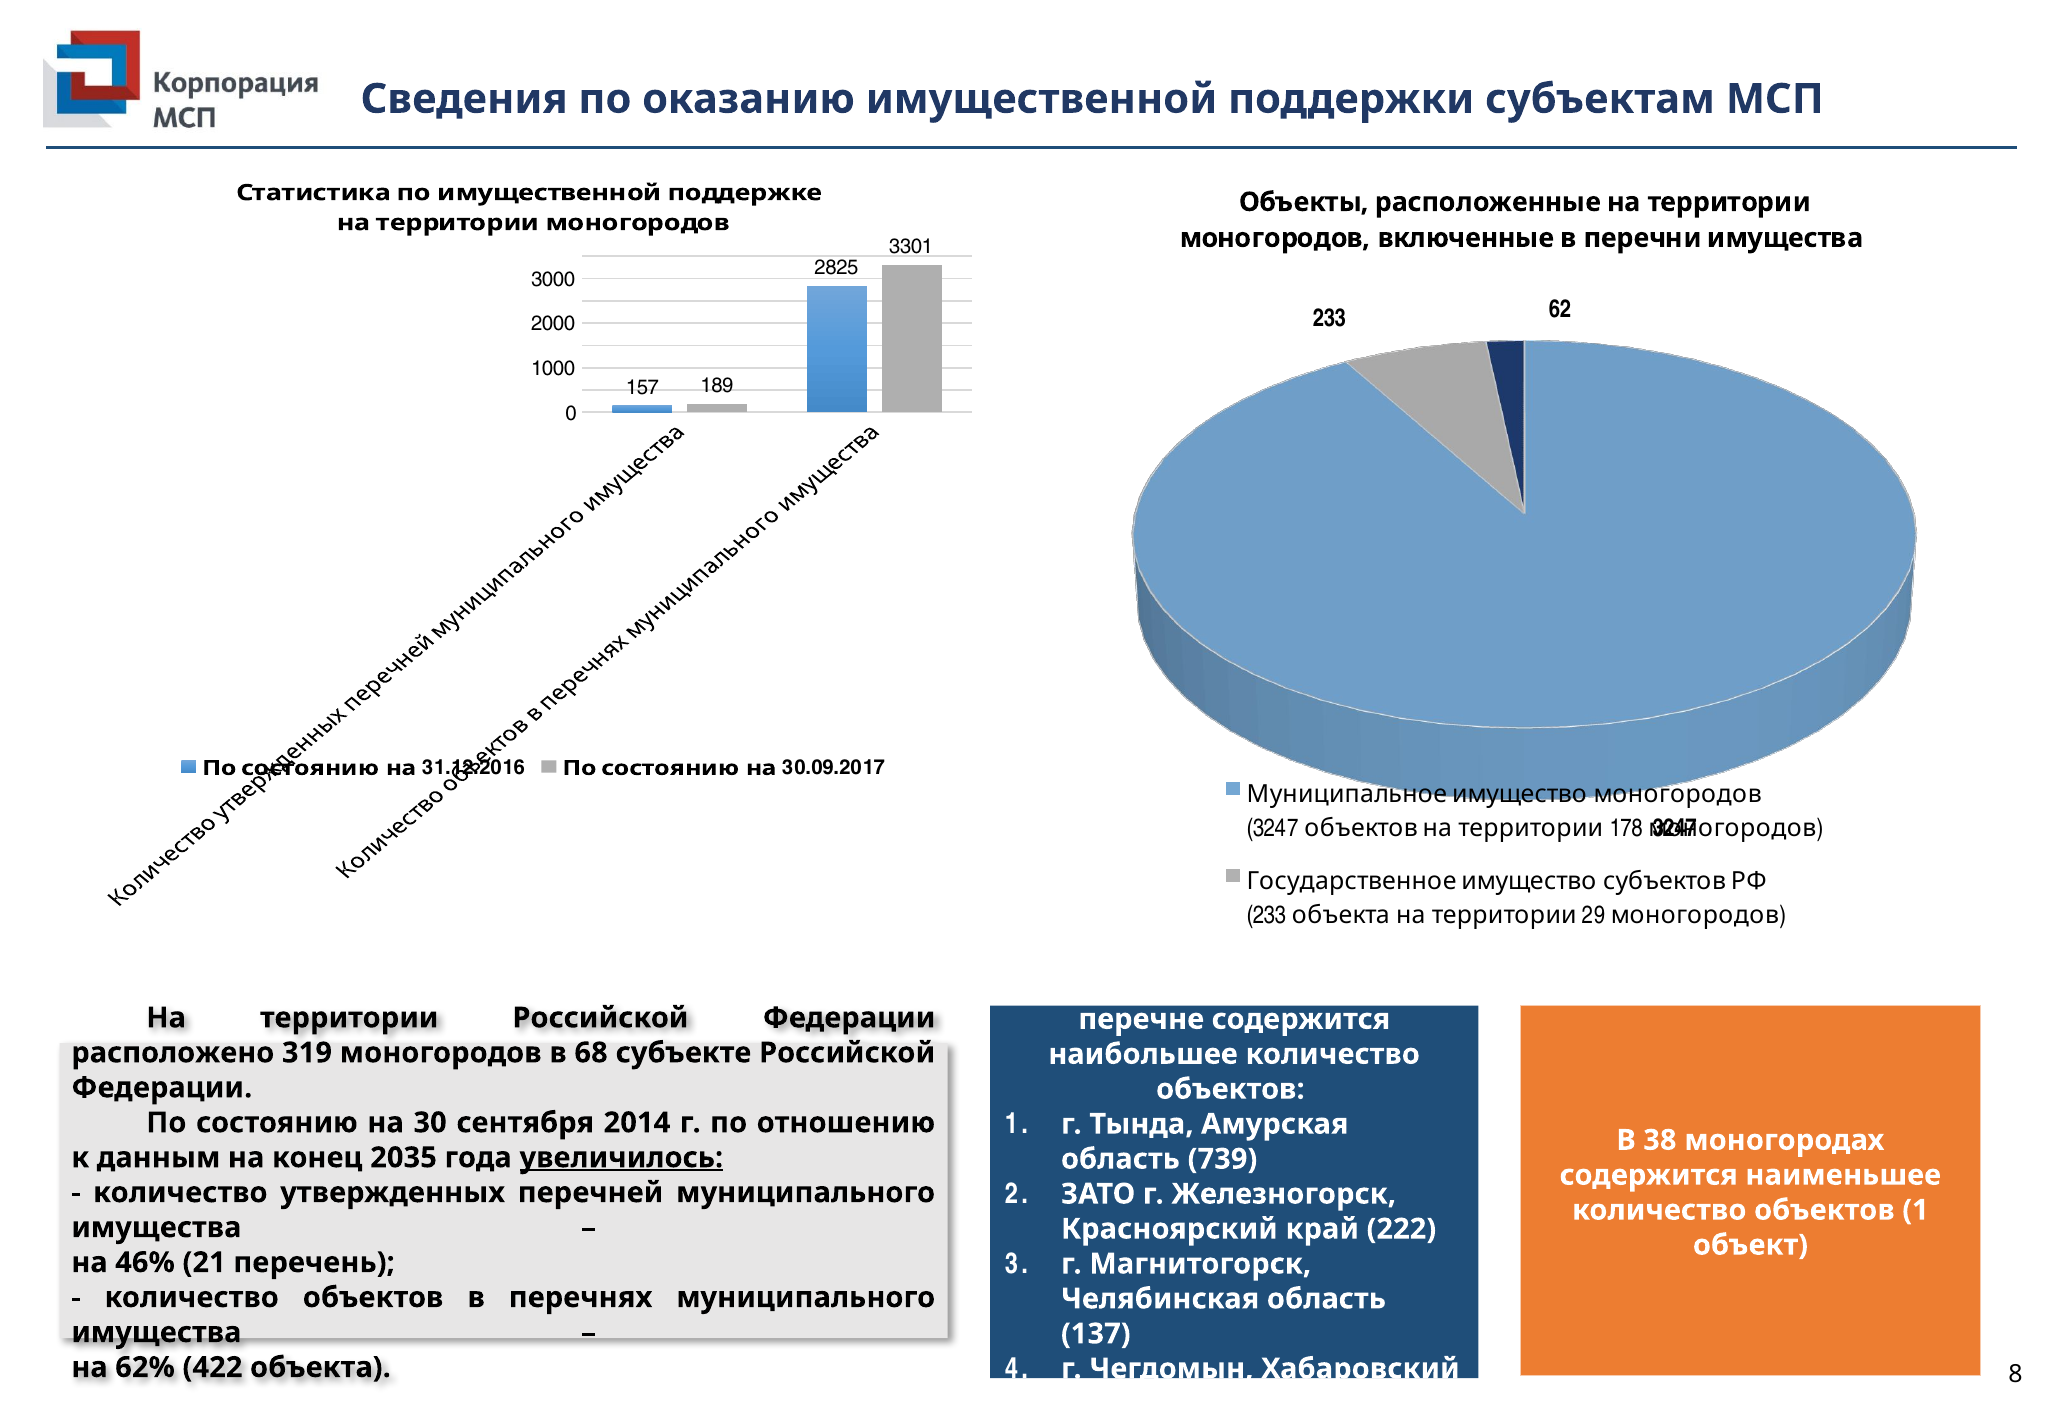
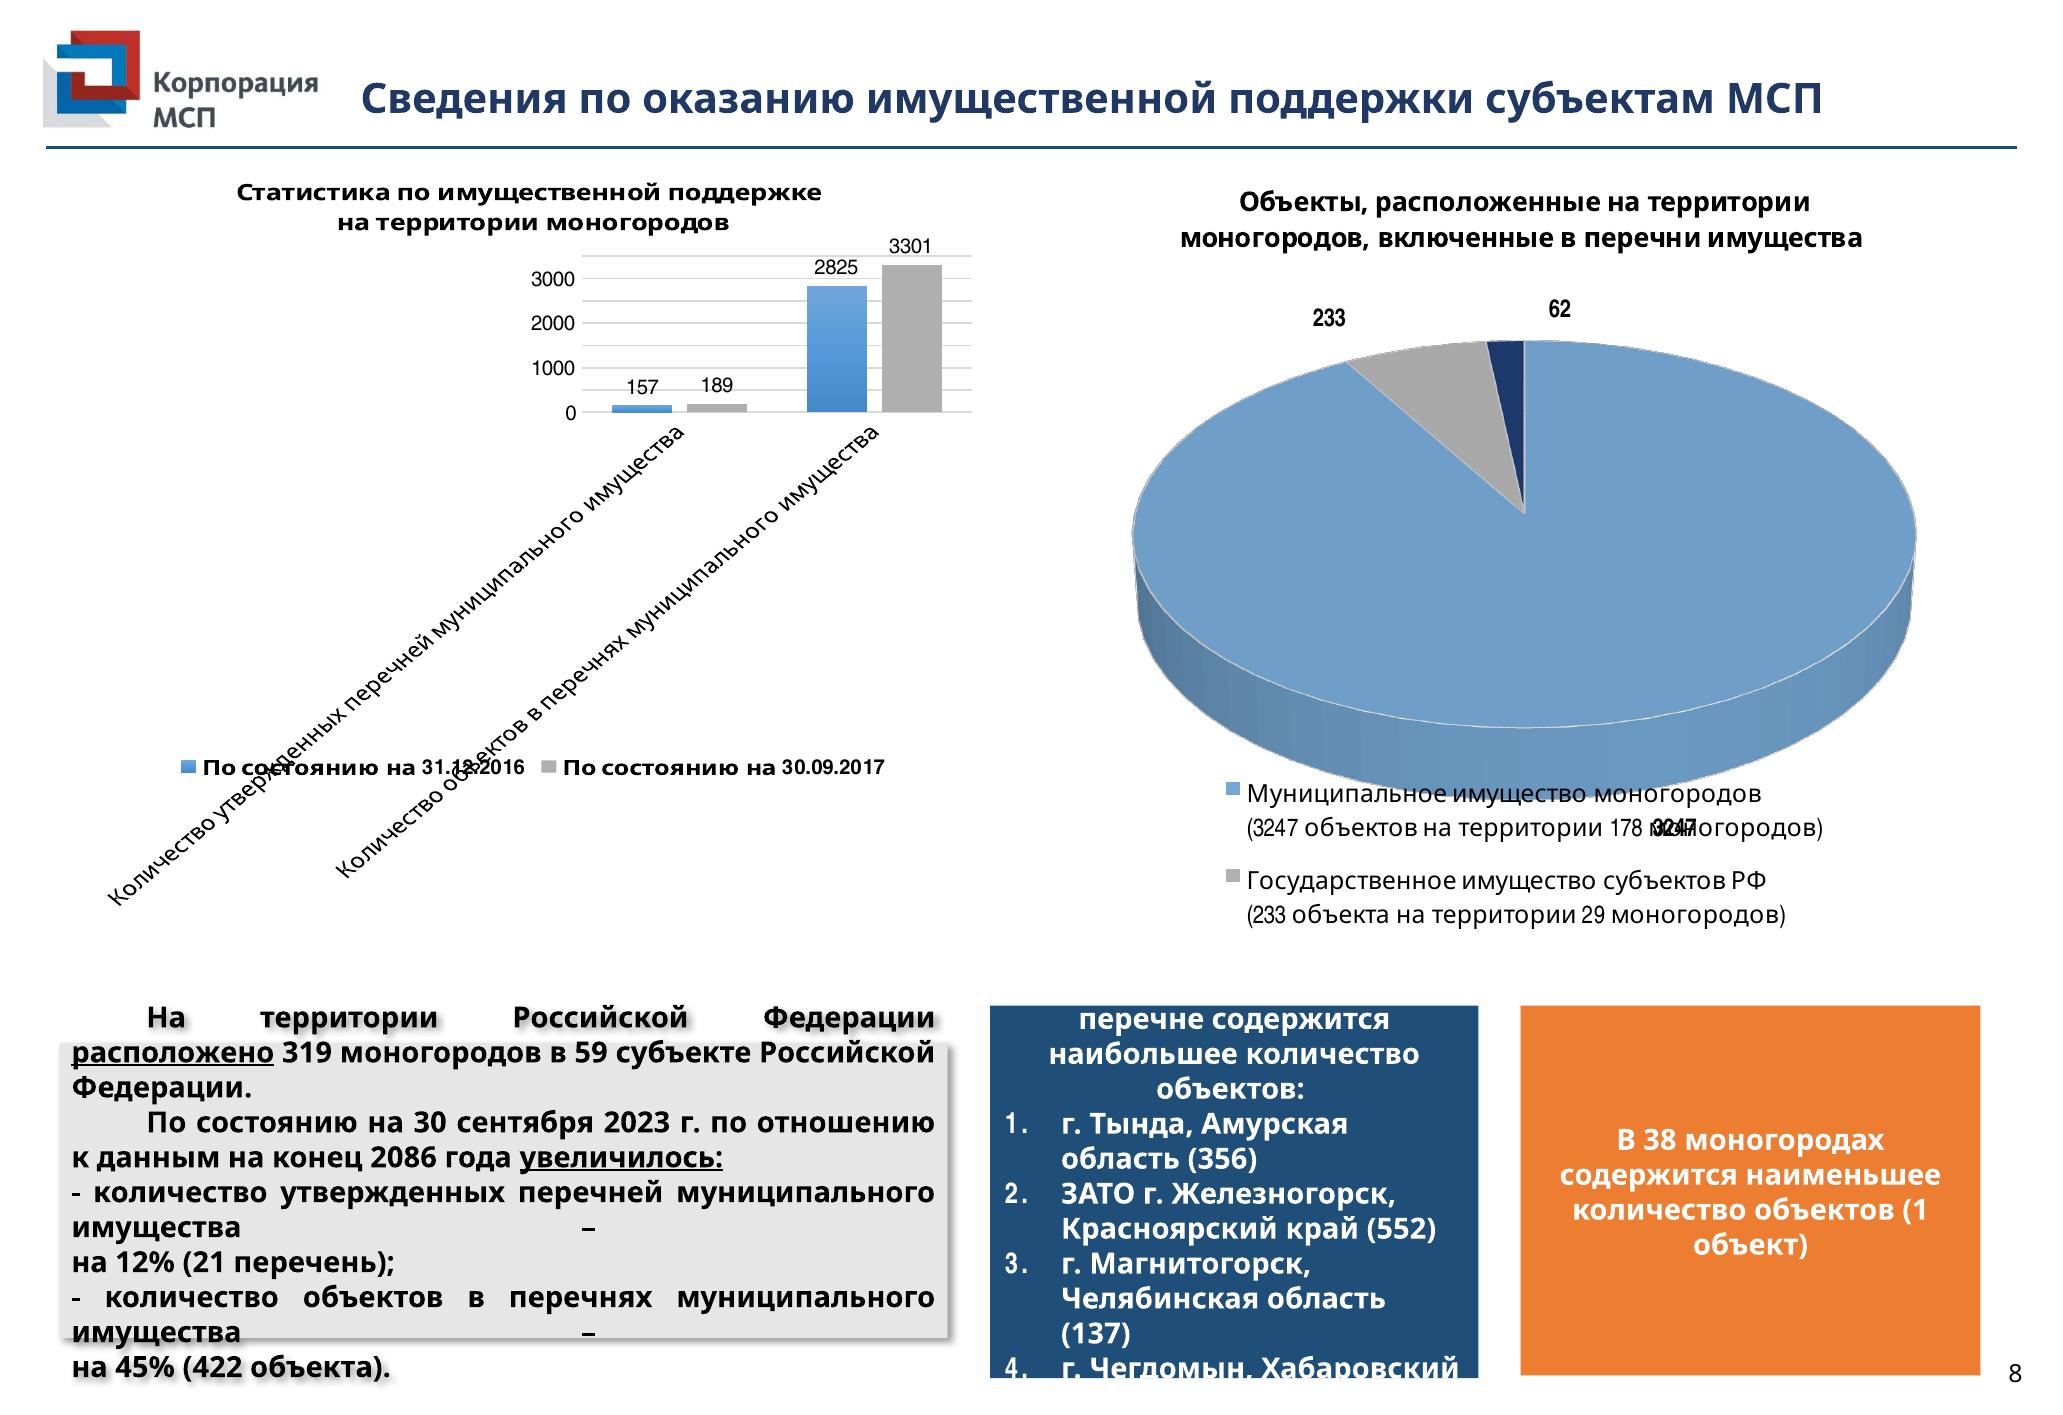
расположено underline: none -> present
68: 68 -> 59
2014: 2014 -> 2023
2035: 2035 -> 2086
739: 739 -> 356
222: 222 -> 552
46%: 46% -> 12%
62%: 62% -> 45%
